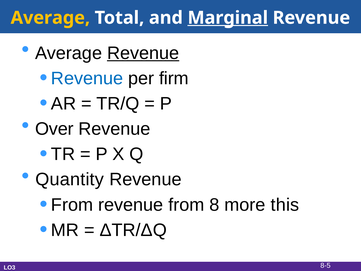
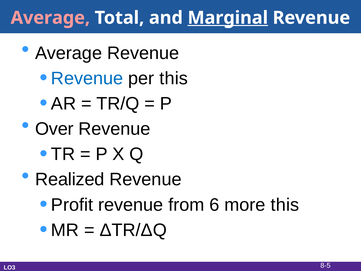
Average at (50, 18) colour: yellow -> pink
Revenue at (143, 53) underline: present -> none
per firm: firm -> this
Quantity: Quantity -> Realized
From at (72, 205): From -> Profit
8: 8 -> 6
